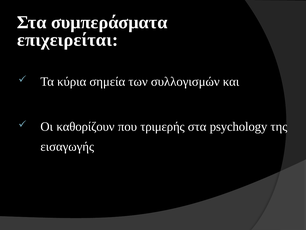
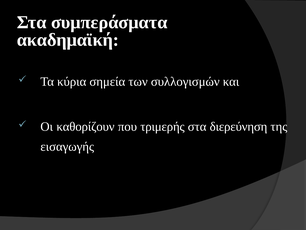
επιχειρείται: επιχειρείται -> ακαδημαϊκή
psychology: psychology -> διερεύνηση
